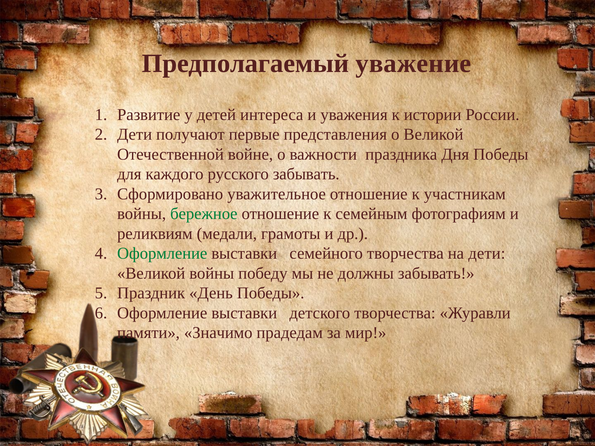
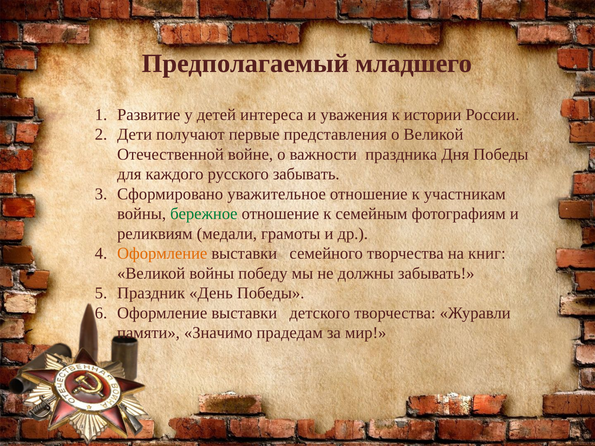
уважение: уважение -> младшего
Оформление at (162, 254) colour: green -> orange
на дети: дети -> книг
